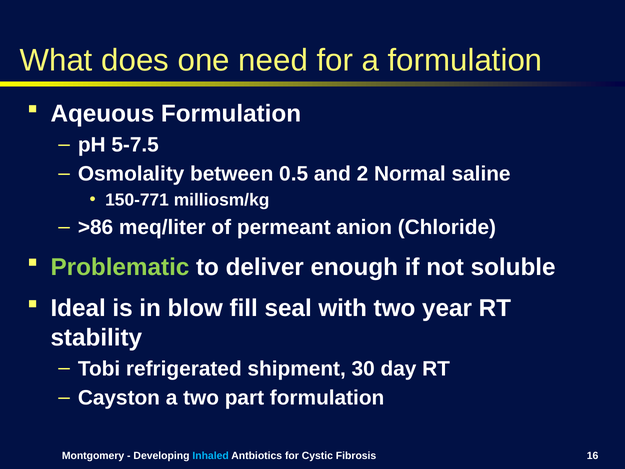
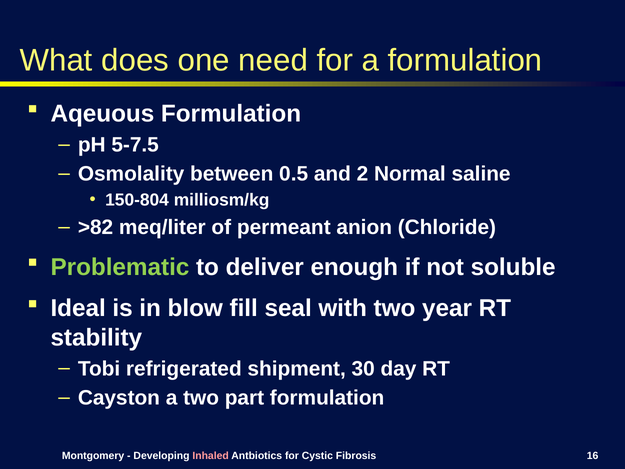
150-771: 150-771 -> 150-804
>86: >86 -> >82
Inhaled colour: light blue -> pink
